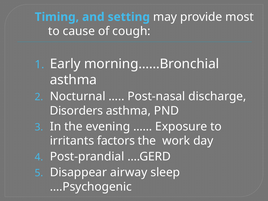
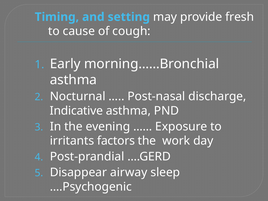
most: most -> fresh
Disorders: Disorders -> Indicative
